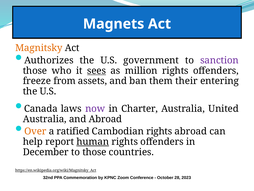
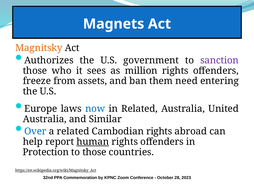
sees underline: present -> none
their: their -> need
Canada: Canada -> Europe
now colour: purple -> blue
in Charter: Charter -> Related
and Abroad: Abroad -> Similar
Over colour: orange -> blue
a ratified: ratified -> related
December: December -> Protection
